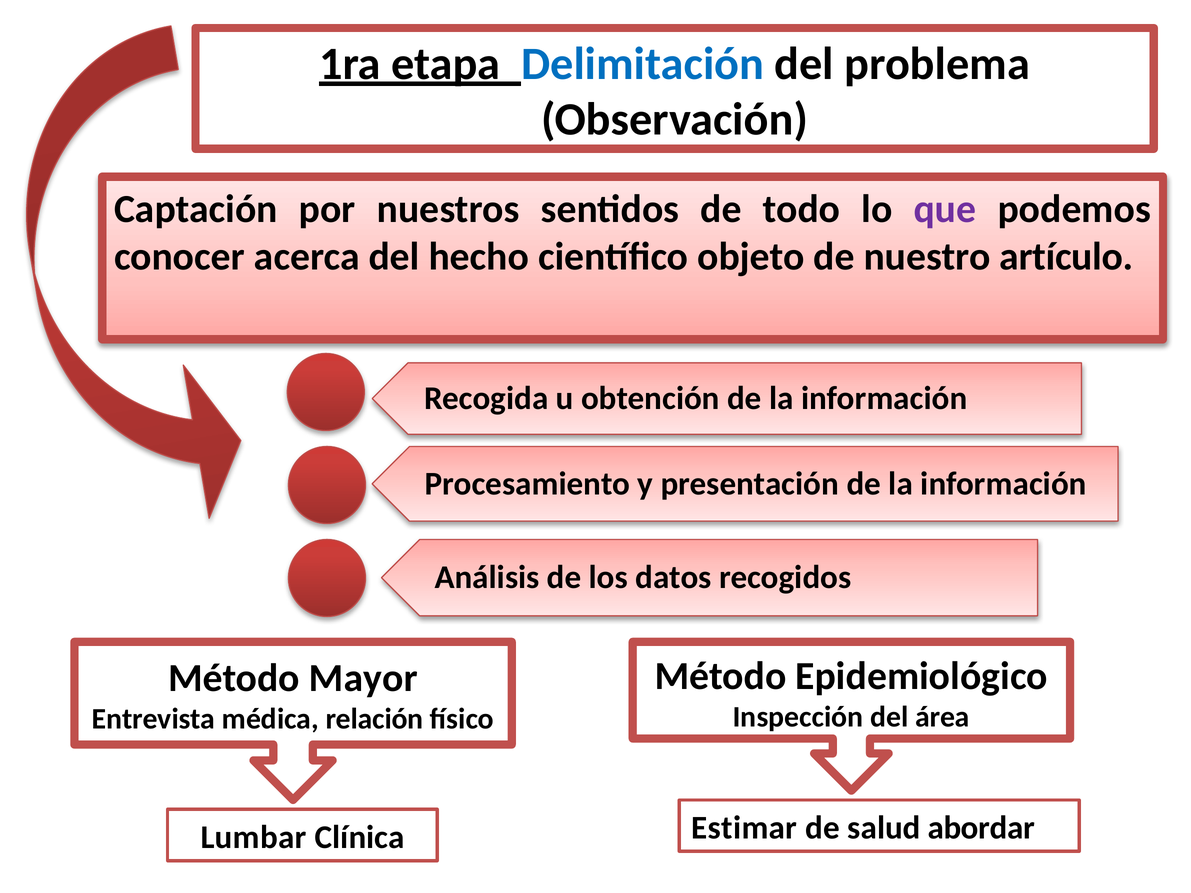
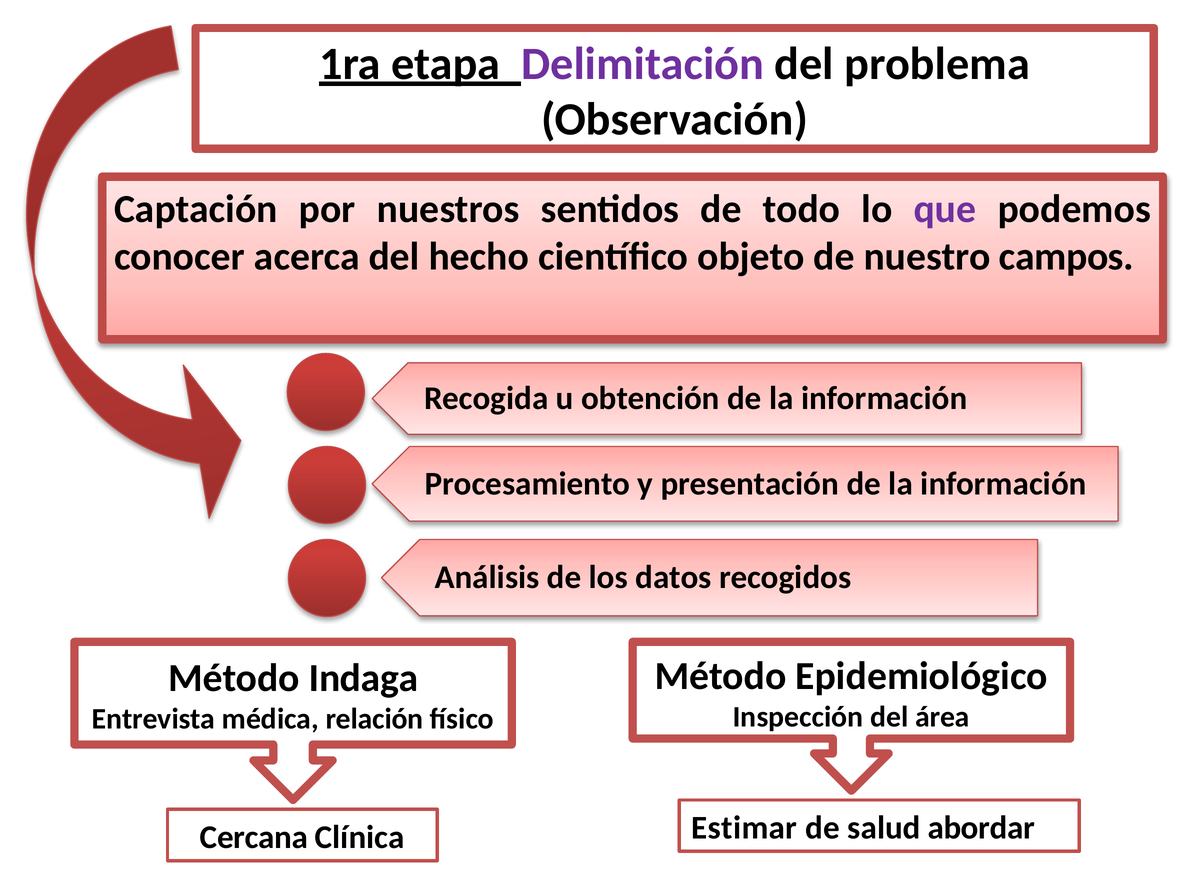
Delimitación colour: blue -> purple
artículo: artículo -> campos
Mayor: Mayor -> Indaga
Lumbar: Lumbar -> Cercana
